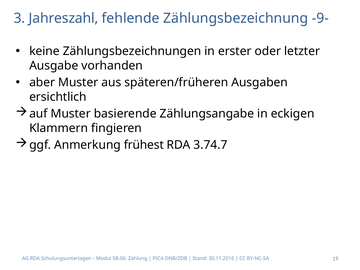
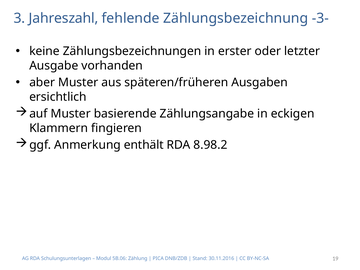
-9-: -9- -> -3-
frühest: frühest -> enthält
3.74.7: 3.74.7 -> 8.98.2
